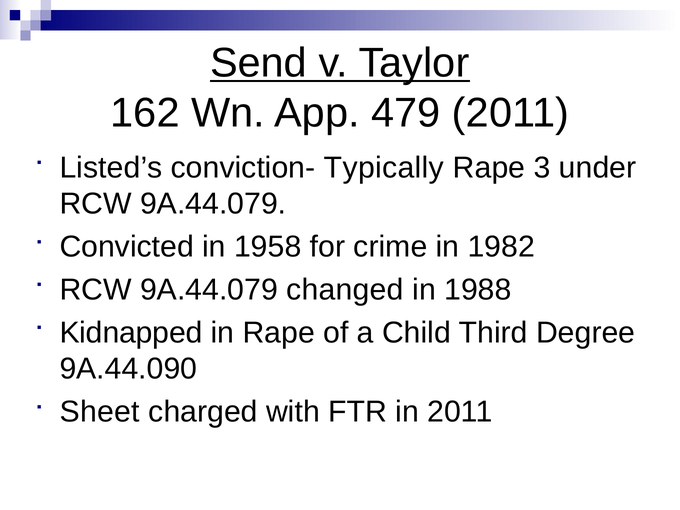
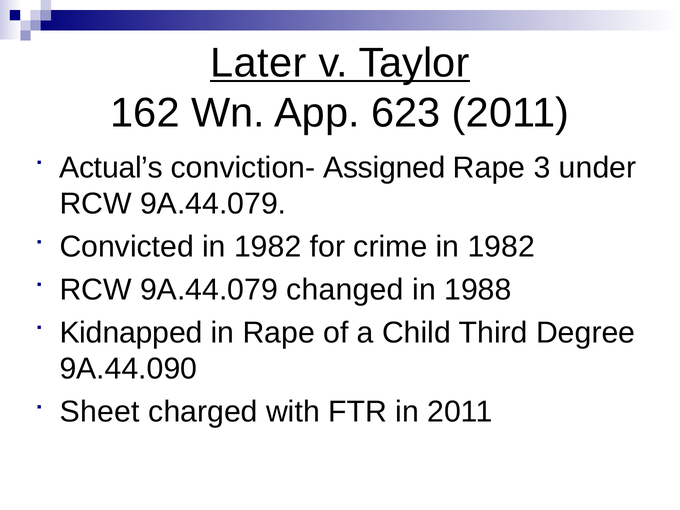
Send: Send -> Later
479: 479 -> 623
Listed’s: Listed’s -> Actual’s
Typically: Typically -> Assigned
Convicted in 1958: 1958 -> 1982
